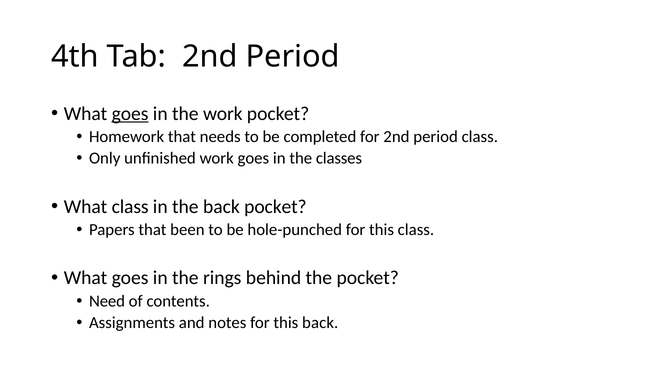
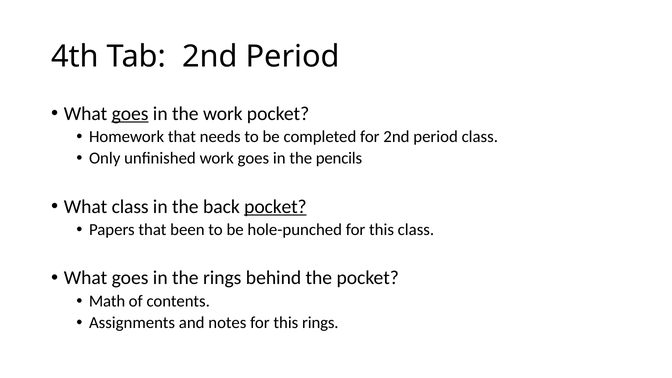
classes: classes -> pencils
pocket at (275, 207) underline: none -> present
Need: Need -> Math
this back: back -> rings
